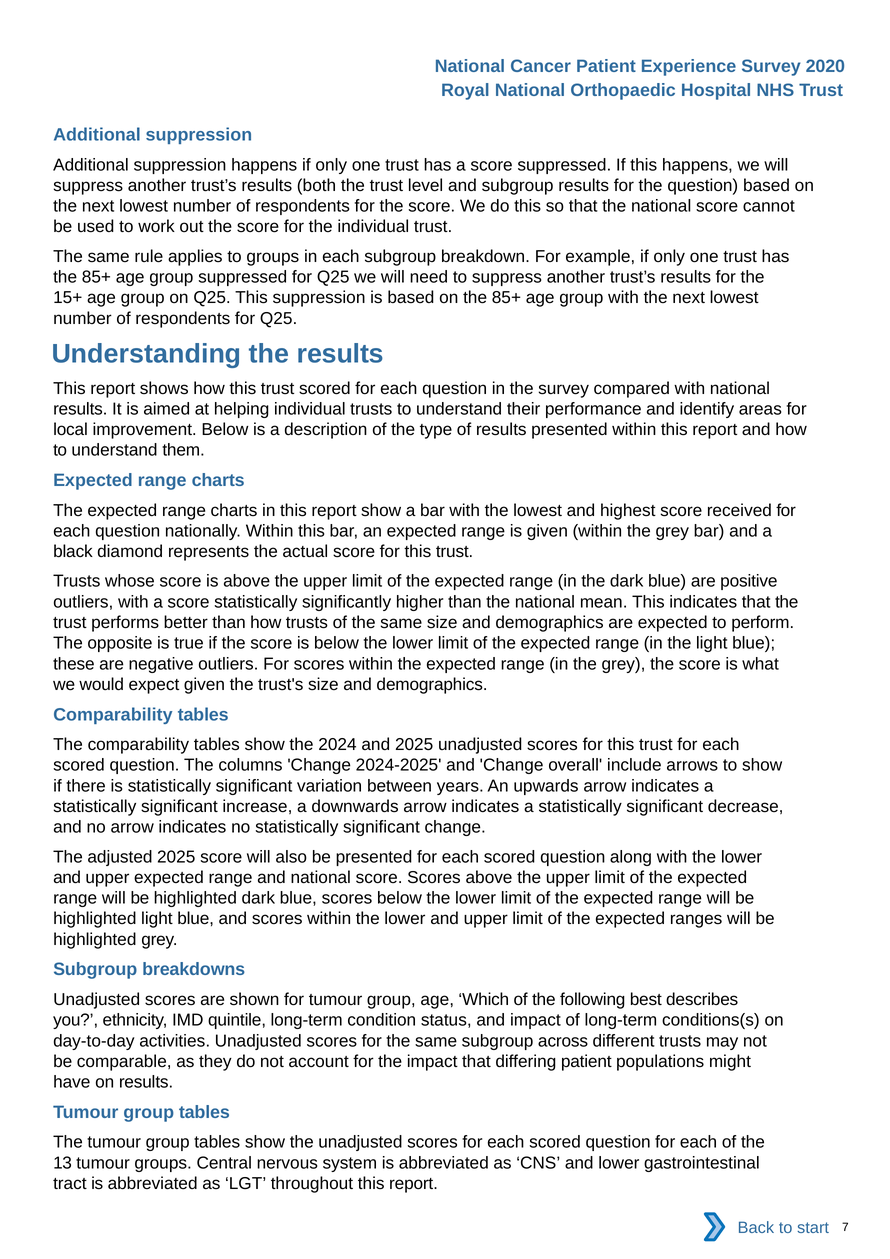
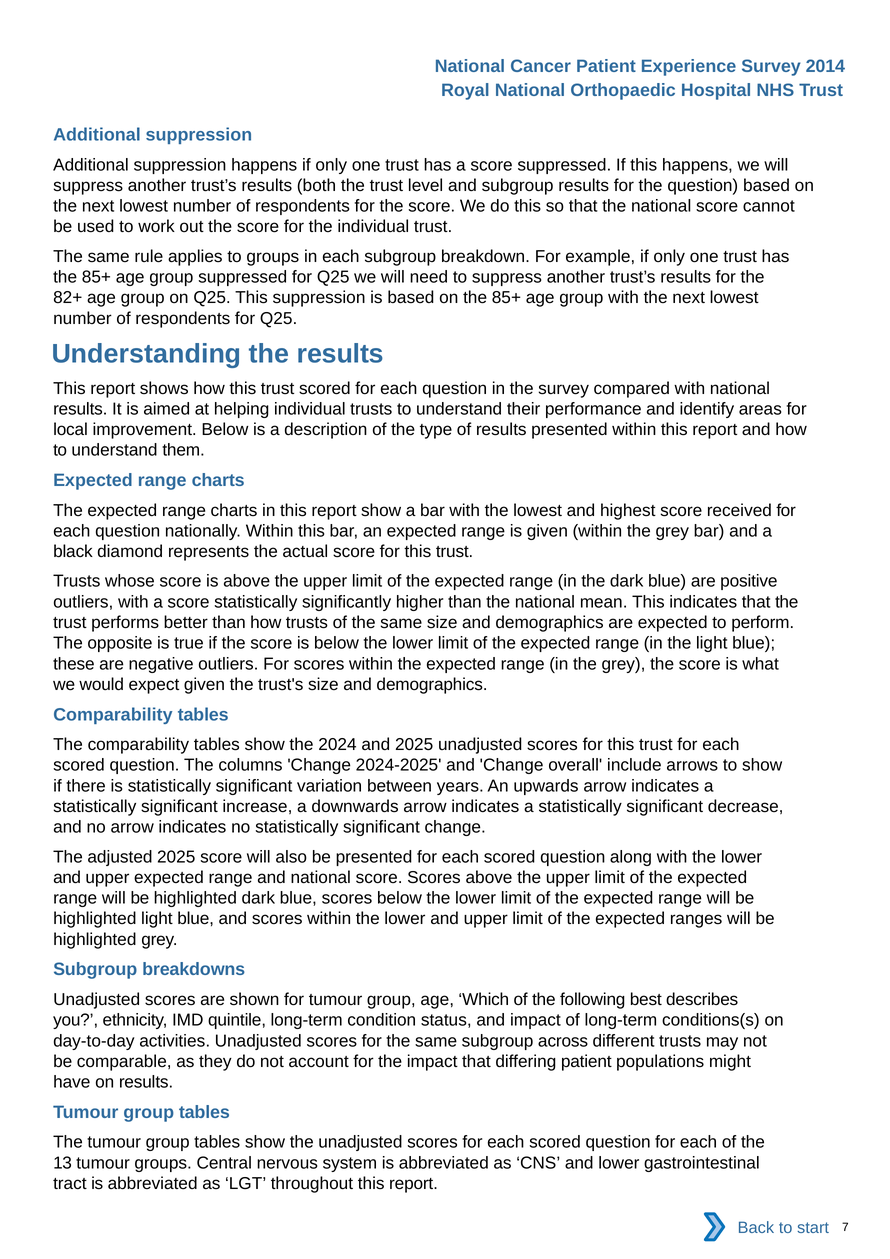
2020: 2020 -> 2014
15+: 15+ -> 82+
